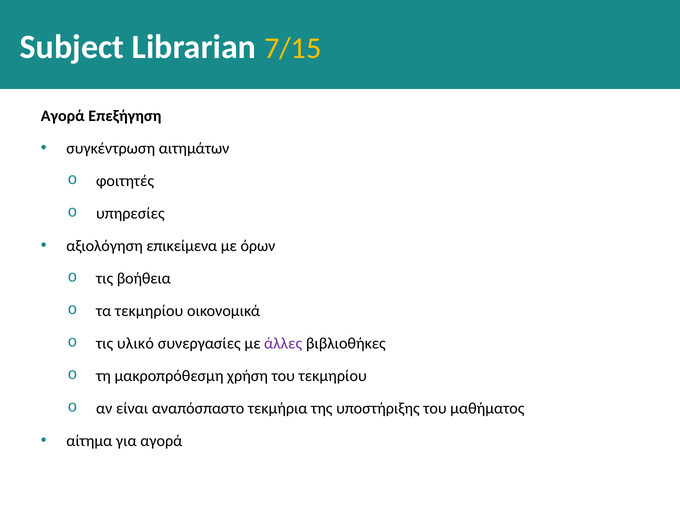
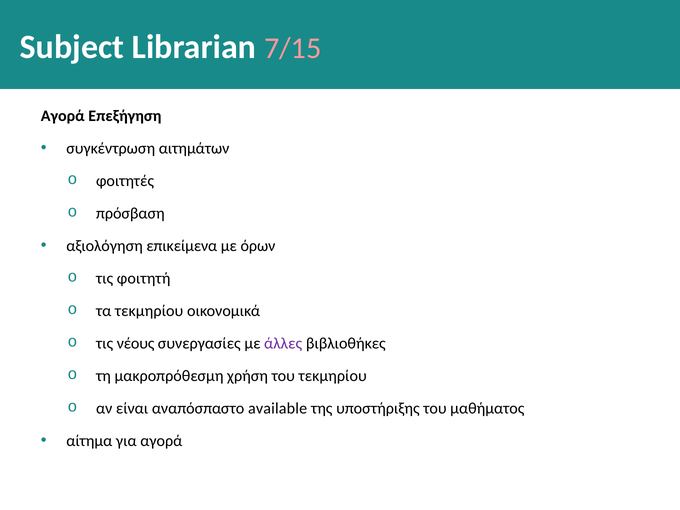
7/15 colour: yellow -> pink
υπηρεσίες: υπηρεσίες -> πρόσβαση
βοήθεια: βοήθεια -> φοιτητή
υλικό: υλικό -> νέους
τεκμήρια: τεκμήρια -> available
